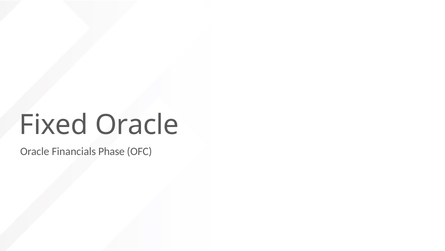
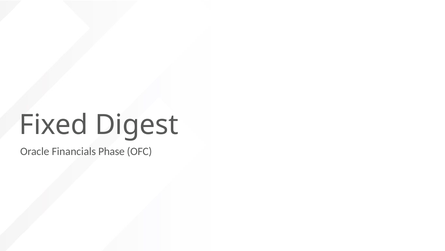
Fixed Oracle: Oracle -> Digest
